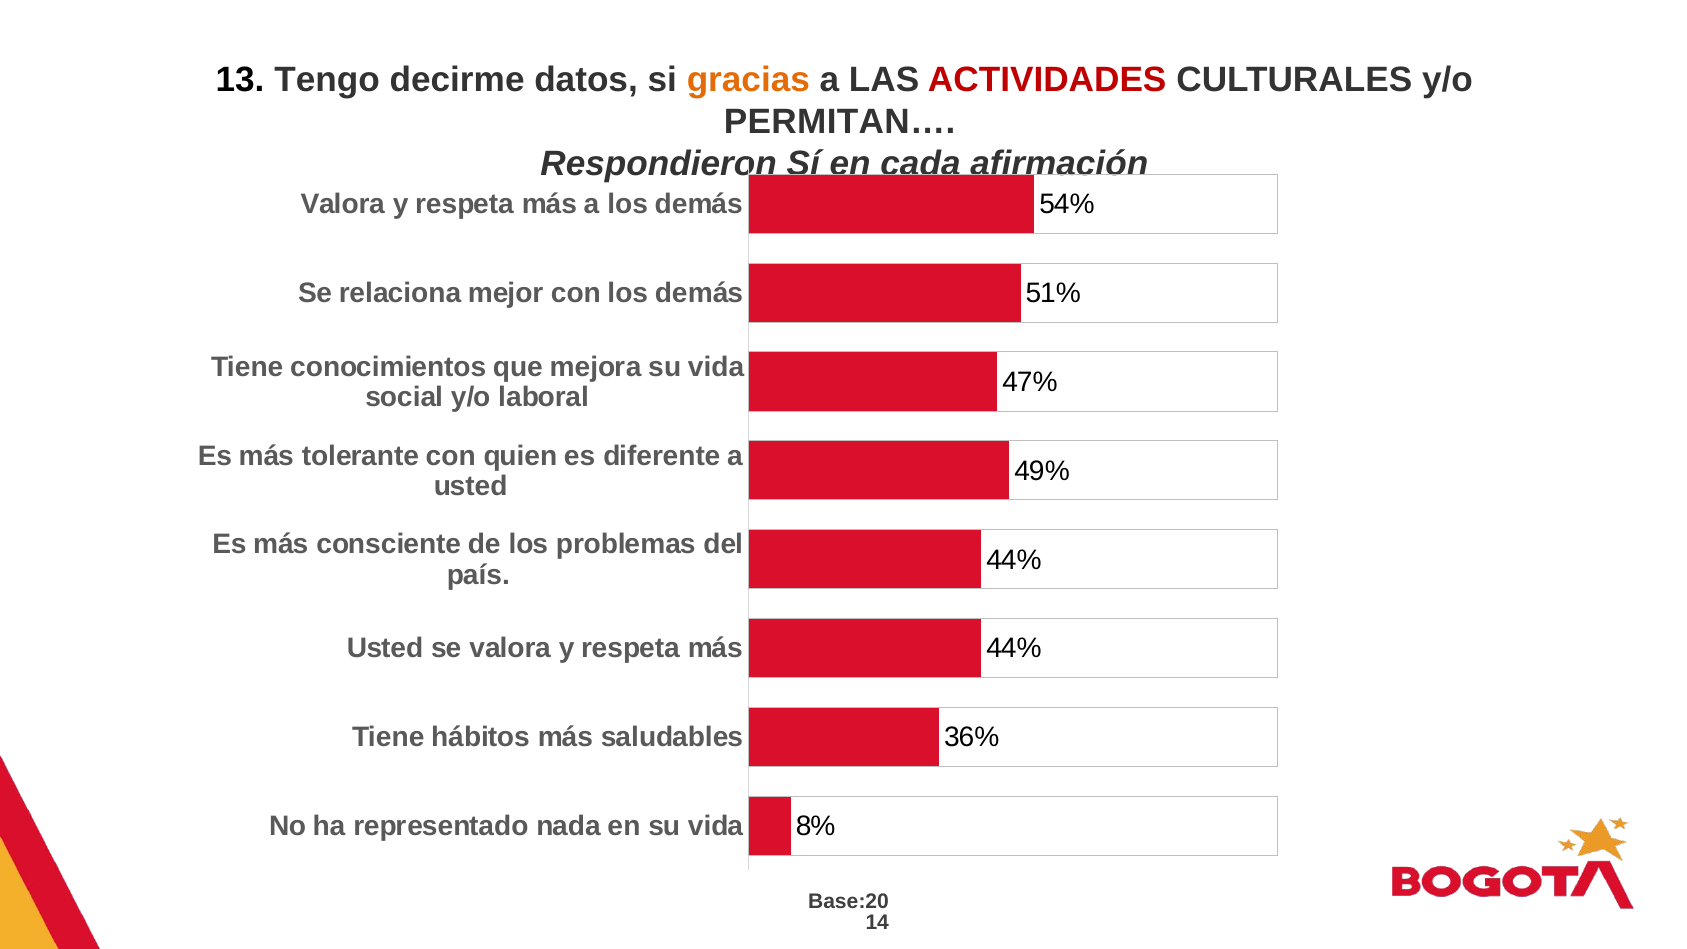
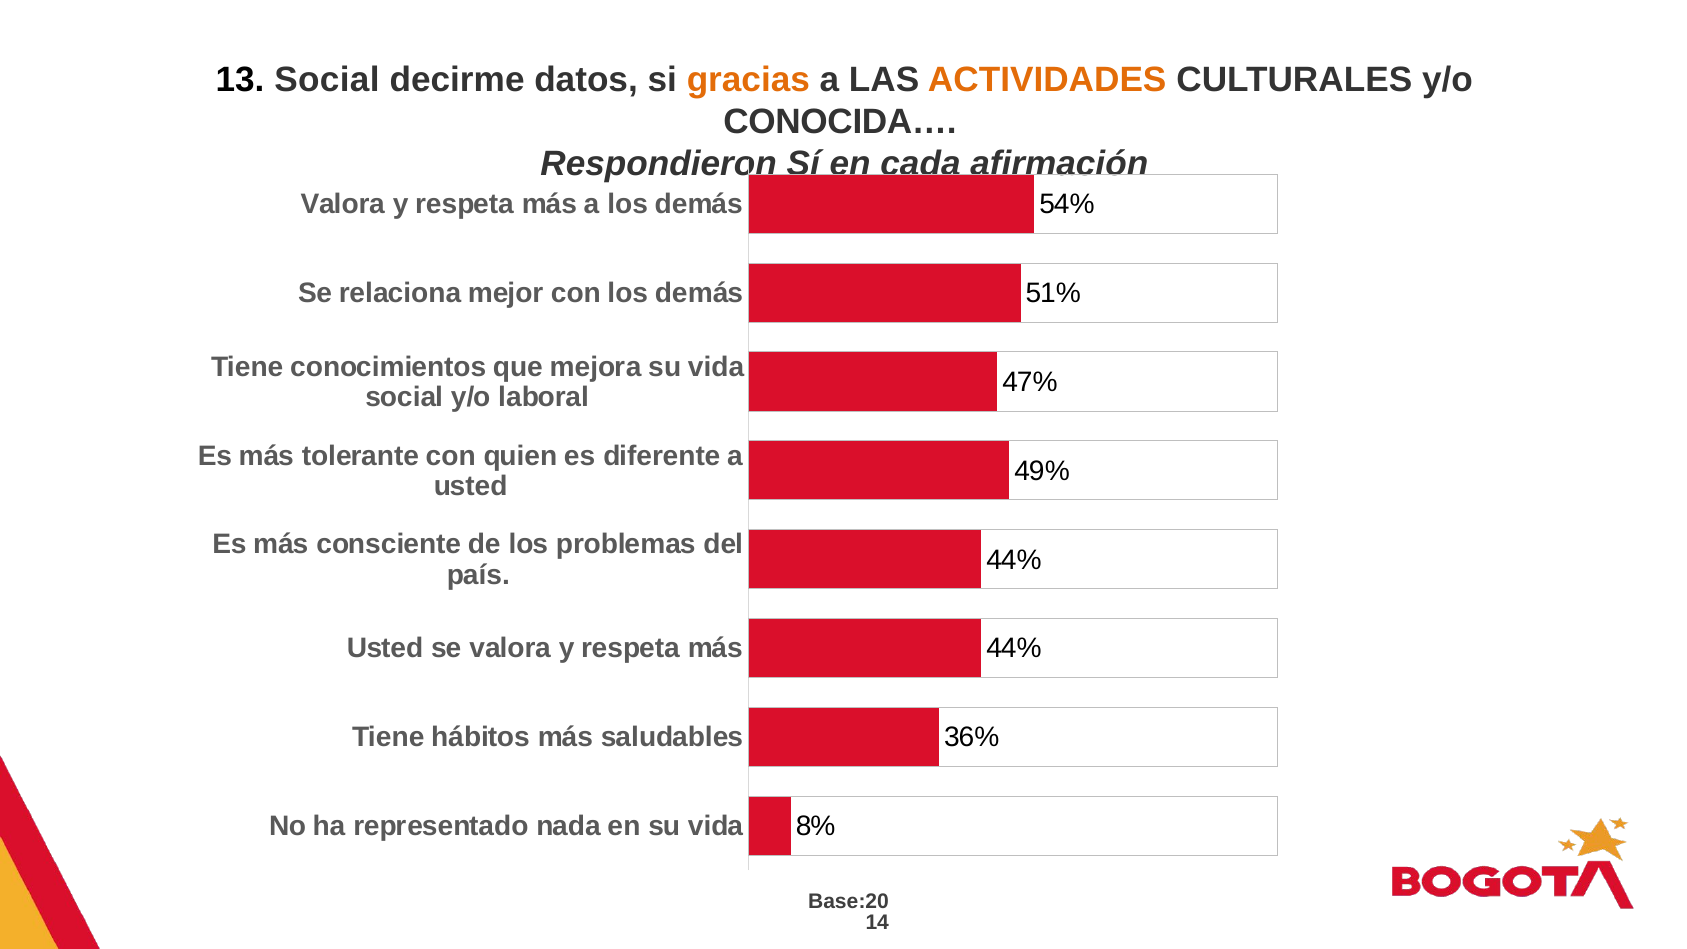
13 Tengo: Tengo -> Social
ACTIVIDADES colour: red -> orange
PERMITAN…: PERMITAN… -> CONOCIDA…
